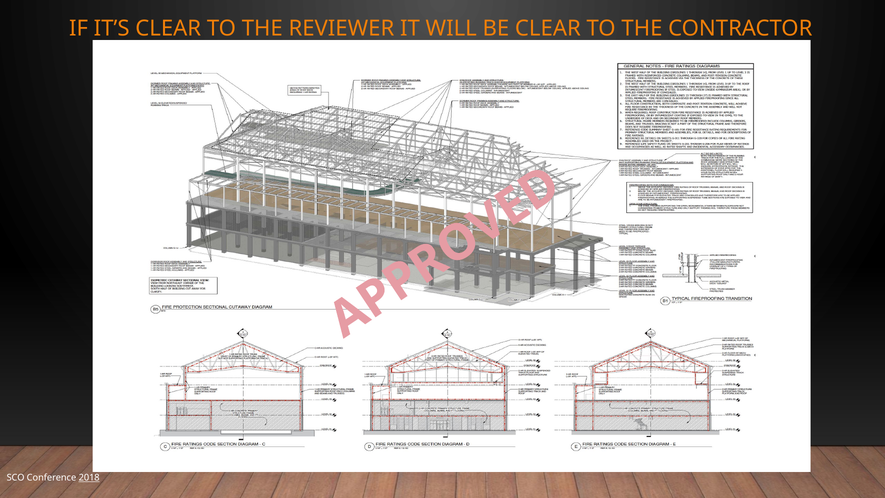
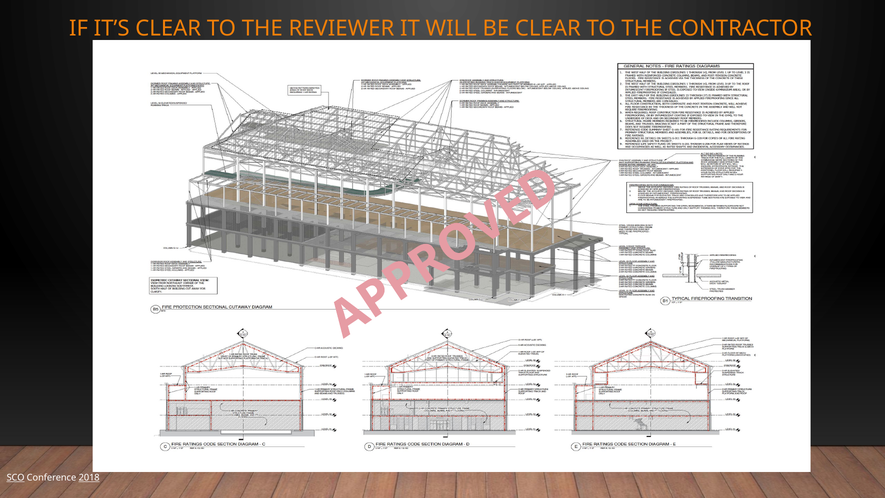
SCO underline: none -> present
